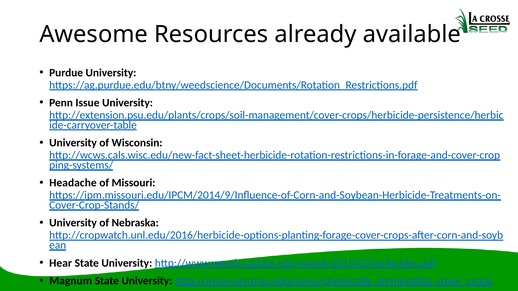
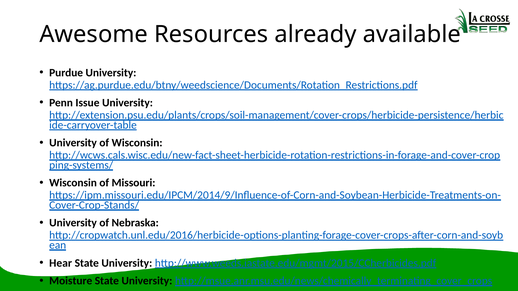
Headache at (73, 183): Headache -> Wisconsin
Magnum: Magnum -> Moisture
